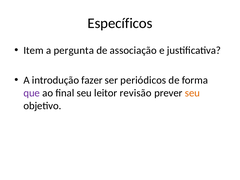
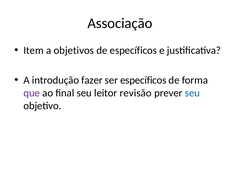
Específicos: Específicos -> Associação
pergunta: pergunta -> objetivos
de associação: associação -> específicos
ser periódicos: periódicos -> específicos
seu at (192, 93) colour: orange -> blue
